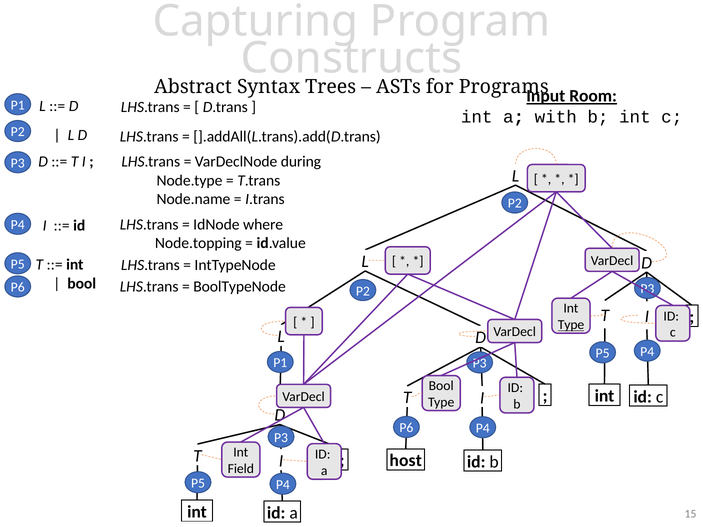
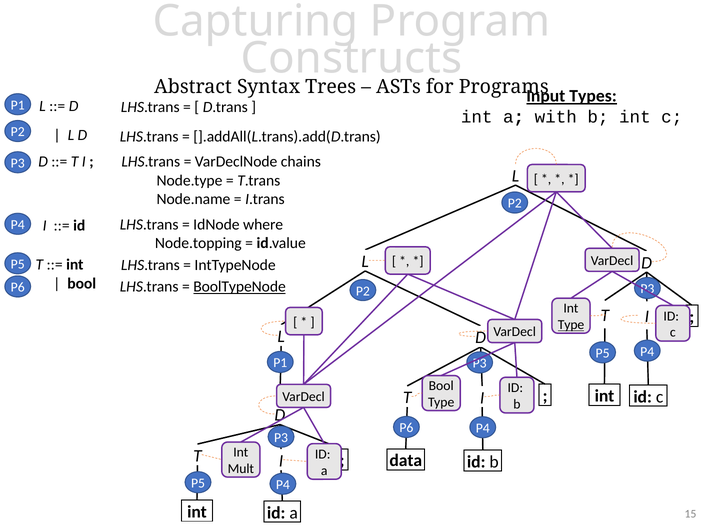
Room: Room -> Types
during: during -> chains
BoolTypeNode underline: none -> present
host: host -> data
Field: Field -> Mult
